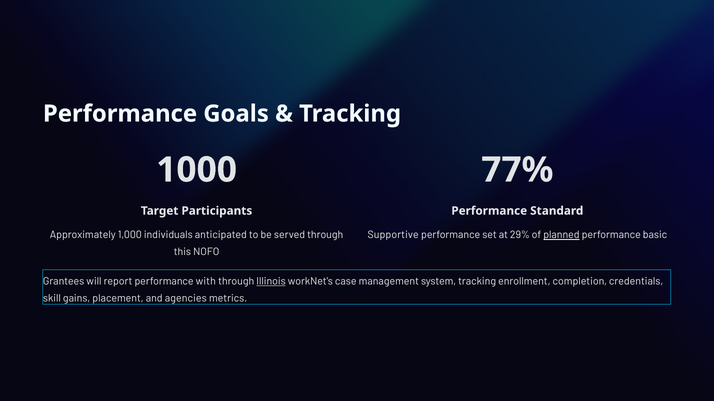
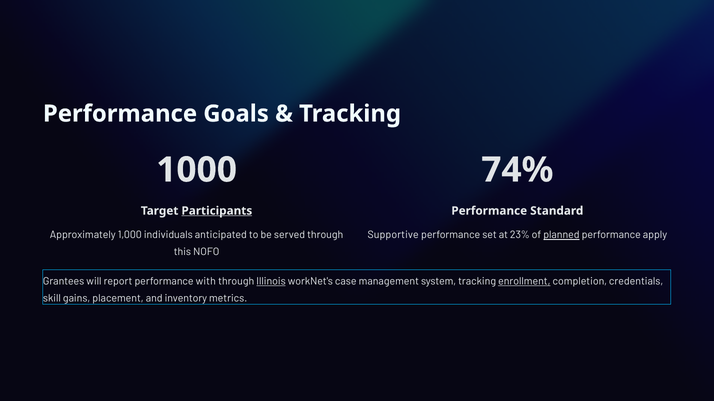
77%: 77% -> 74%
Participants underline: none -> present
29%: 29% -> 23%
basic: basic -> apply
enrollment underline: none -> present
agencies: agencies -> inventory
